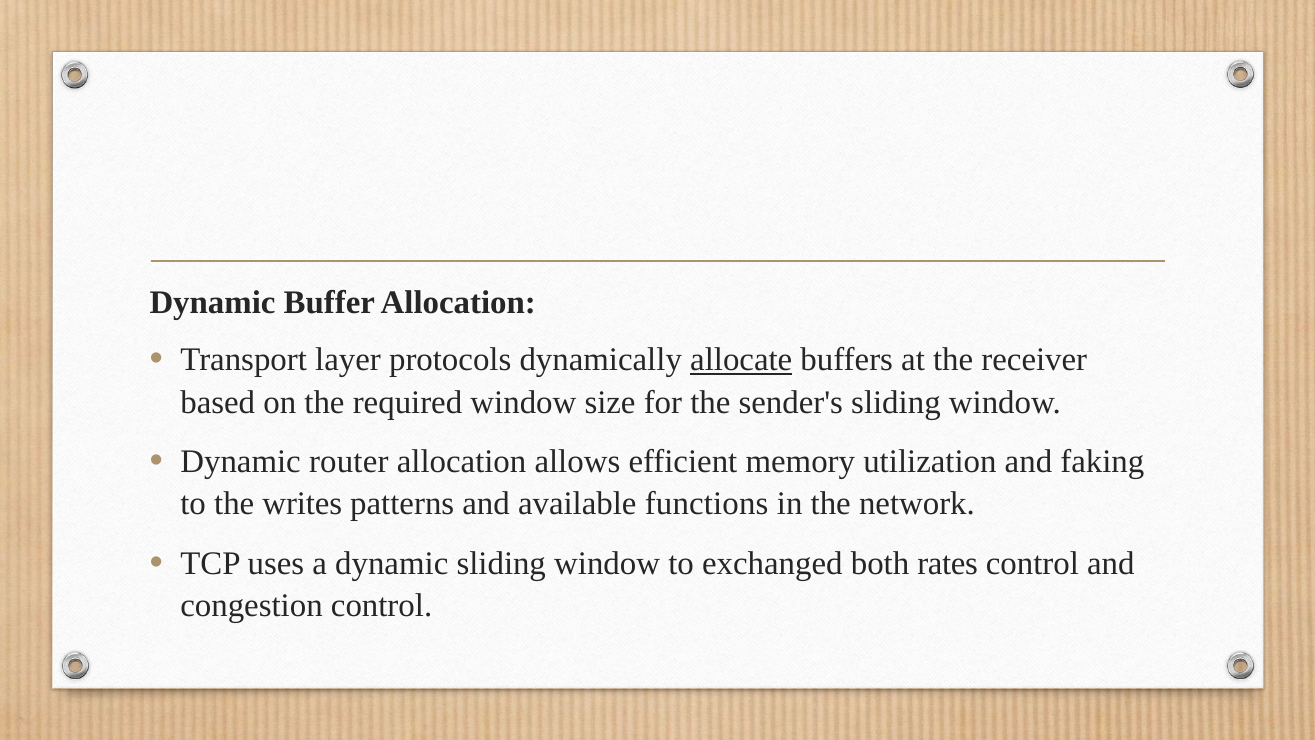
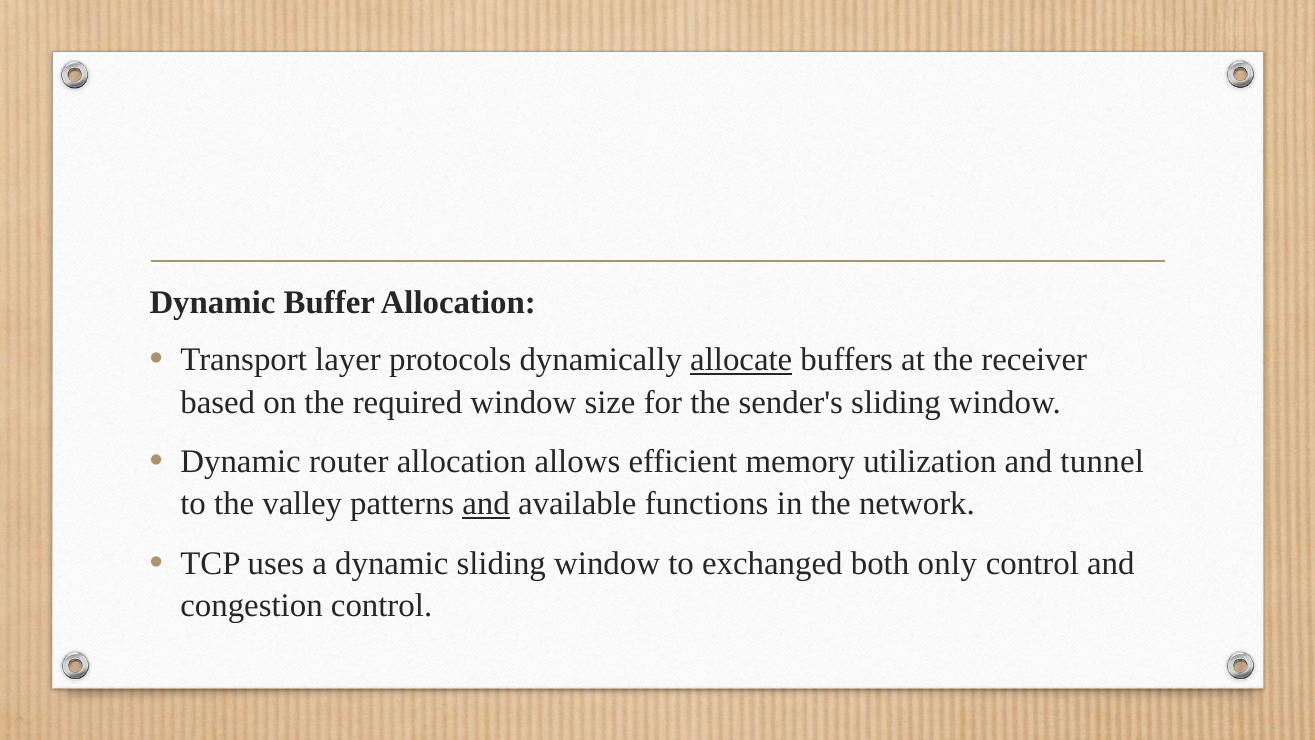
faking: faking -> tunnel
writes: writes -> valley
and at (486, 504) underline: none -> present
rates: rates -> only
